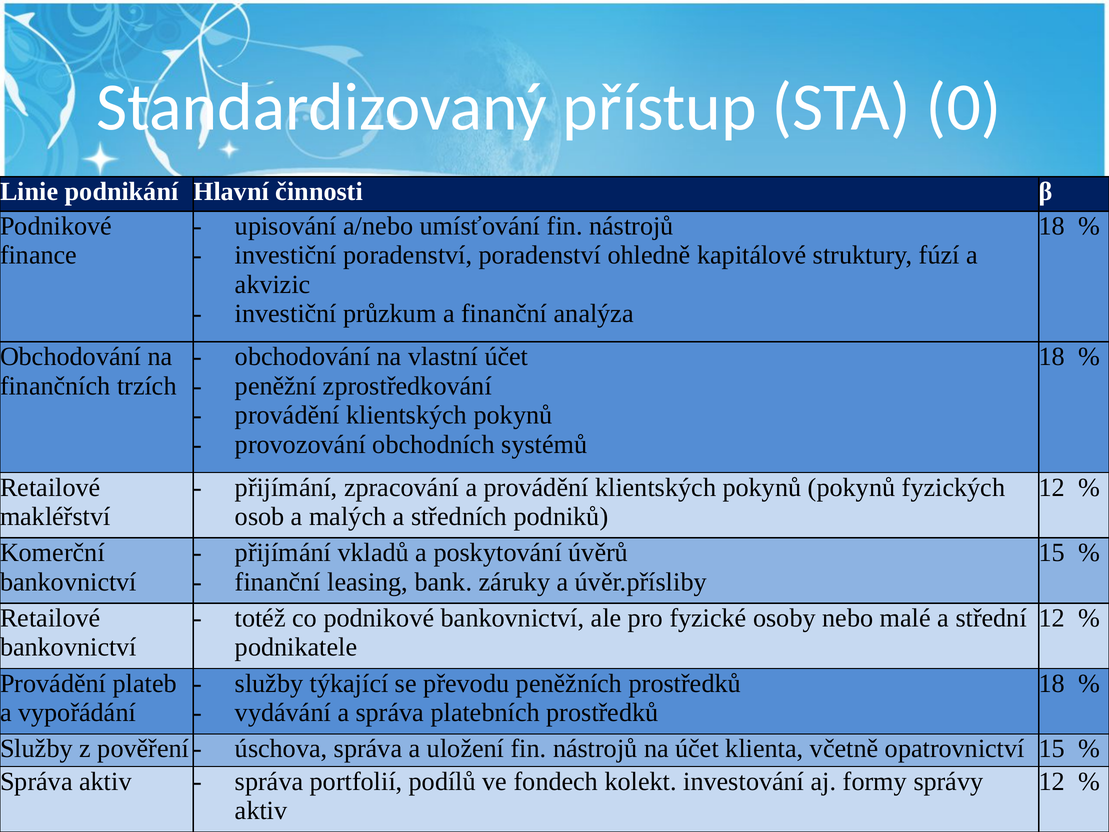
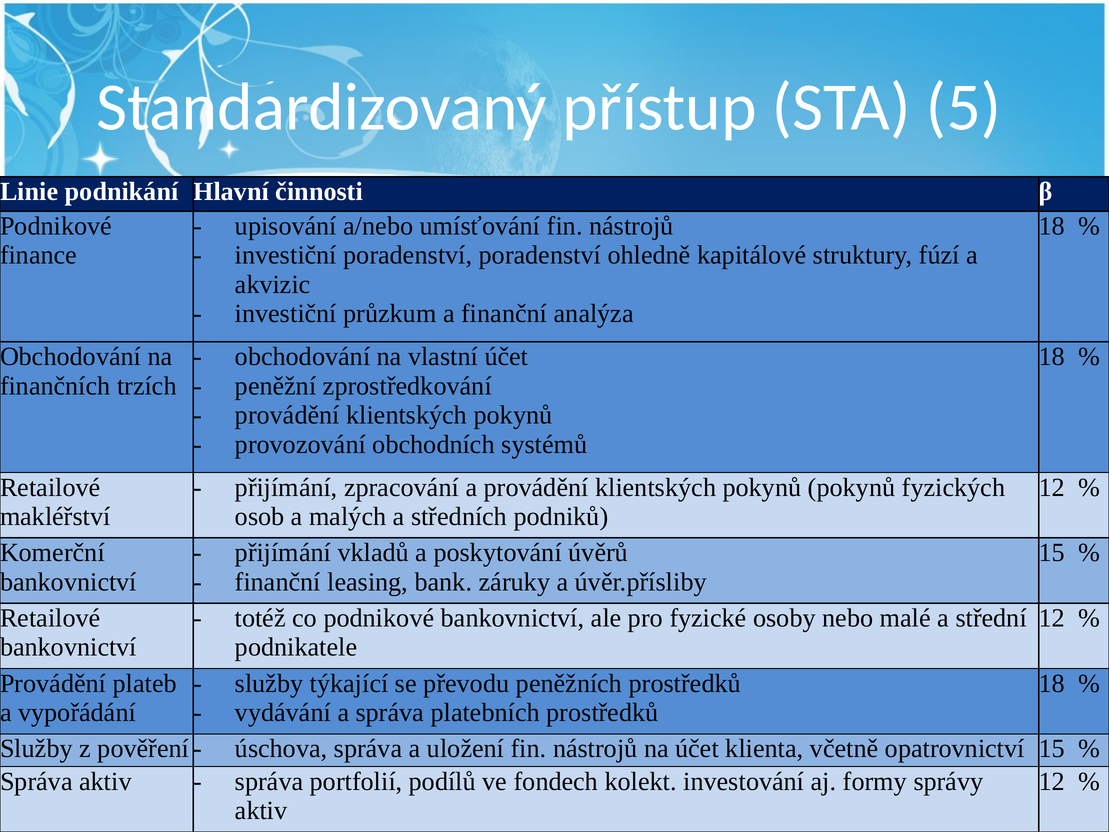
0: 0 -> 5
